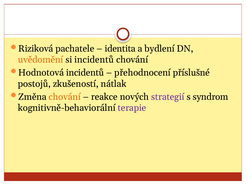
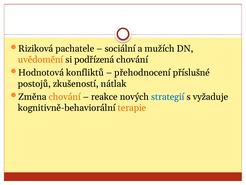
identita: identita -> sociální
bydlení: bydlení -> mužích
si incidentů: incidentů -> podřízená
Hodnotová incidentů: incidentů -> konfliktů
strategií colour: purple -> blue
syndrom: syndrom -> vyžaduje
terapie colour: purple -> orange
